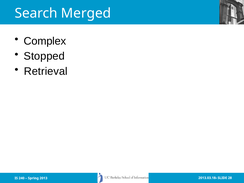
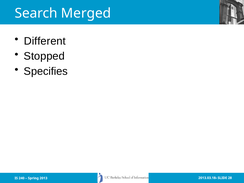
Complex: Complex -> Different
Retrieval: Retrieval -> Specifies
